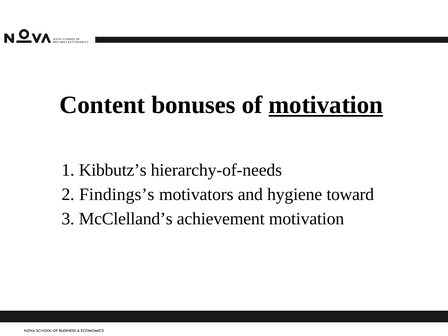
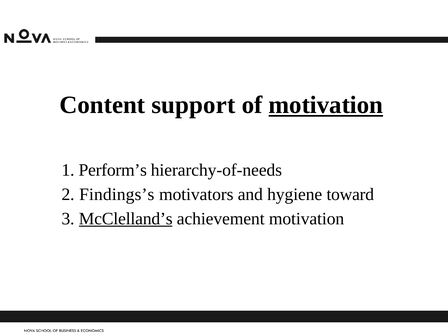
bonuses: bonuses -> support
Kibbutz’s: Kibbutz’s -> Perform’s
McClelland’s underline: none -> present
